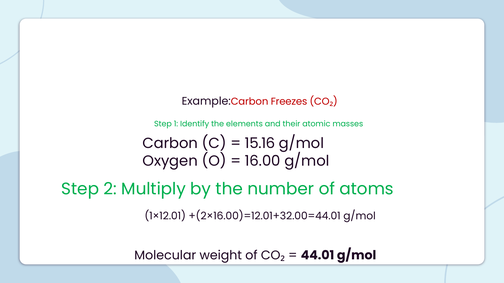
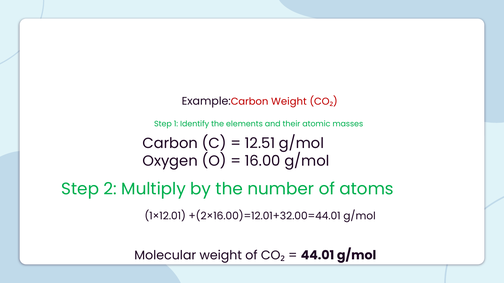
Example:Carbon Freezes: Freezes -> Weight
15.16: 15.16 -> 12.51
